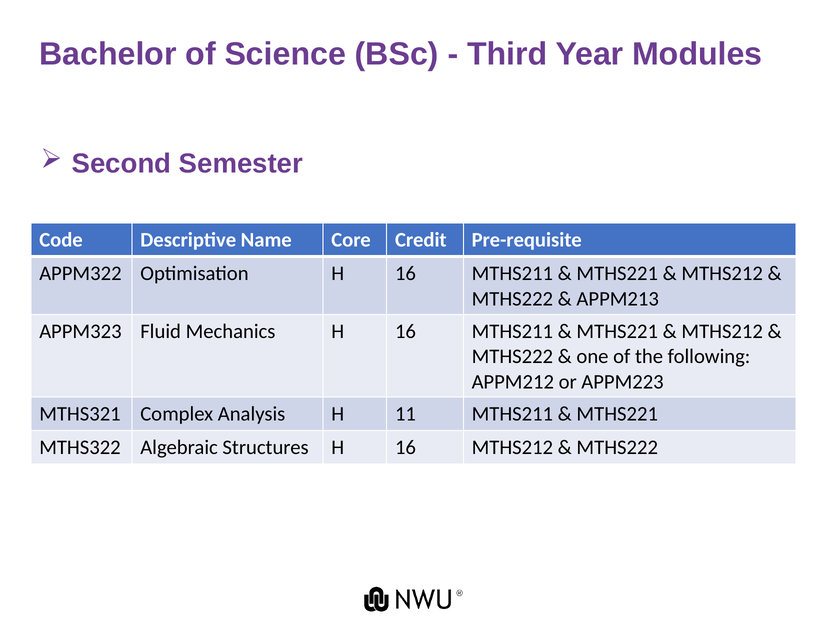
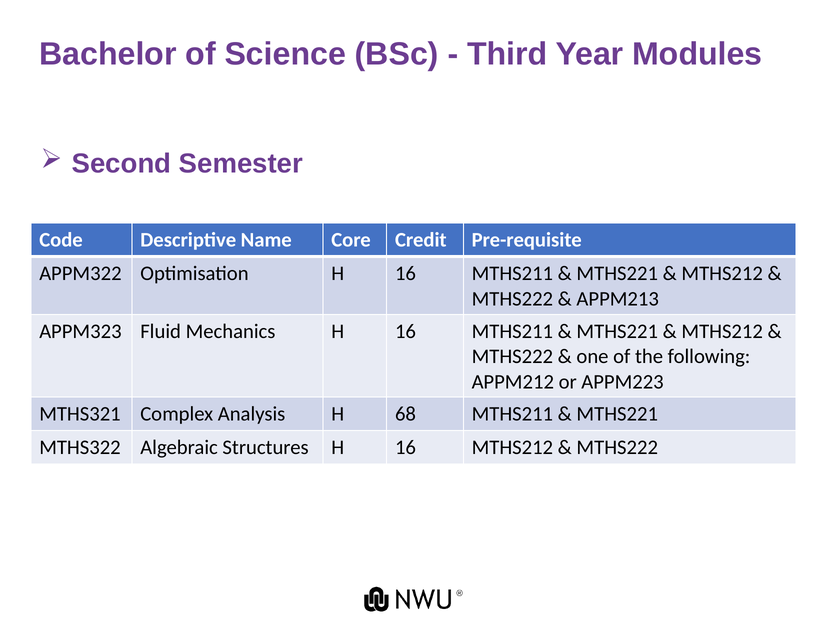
11: 11 -> 68
